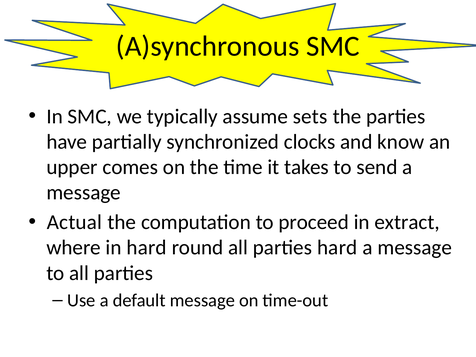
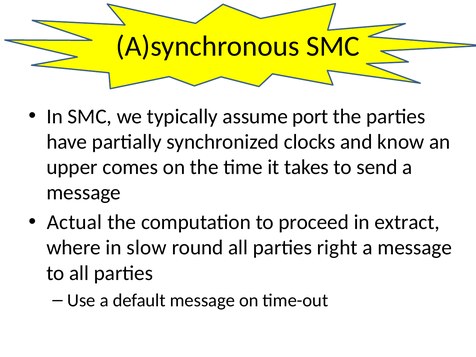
sets: sets -> port
in hard: hard -> slow
parties hard: hard -> right
